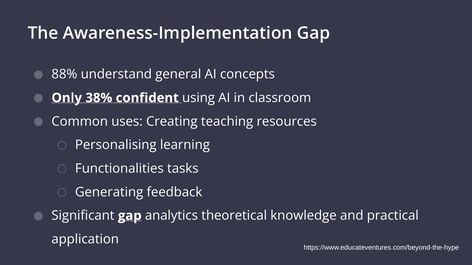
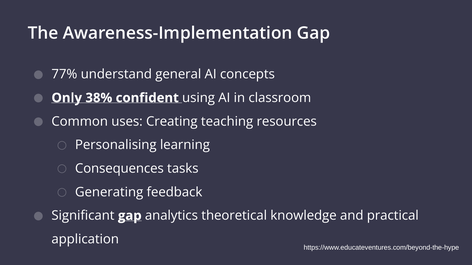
88%: 88% -> 77%
Functionalities: Functionalities -> Consequences
